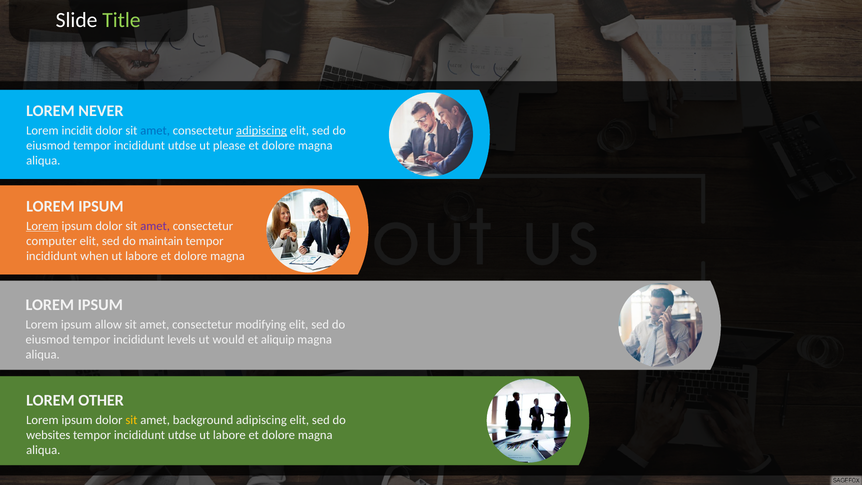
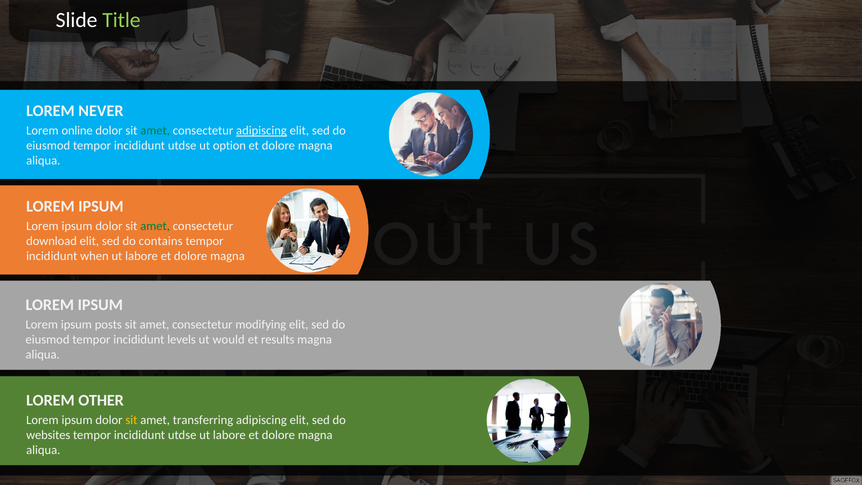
incidit: incidit -> online
amet at (155, 130) colour: blue -> green
please: please -> option
Lorem at (42, 226) underline: present -> none
amet at (155, 226) colour: purple -> green
computer: computer -> download
maintain: maintain -> contains
allow: allow -> posts
aliquip: aliquip -> results
background: background -> transferring
